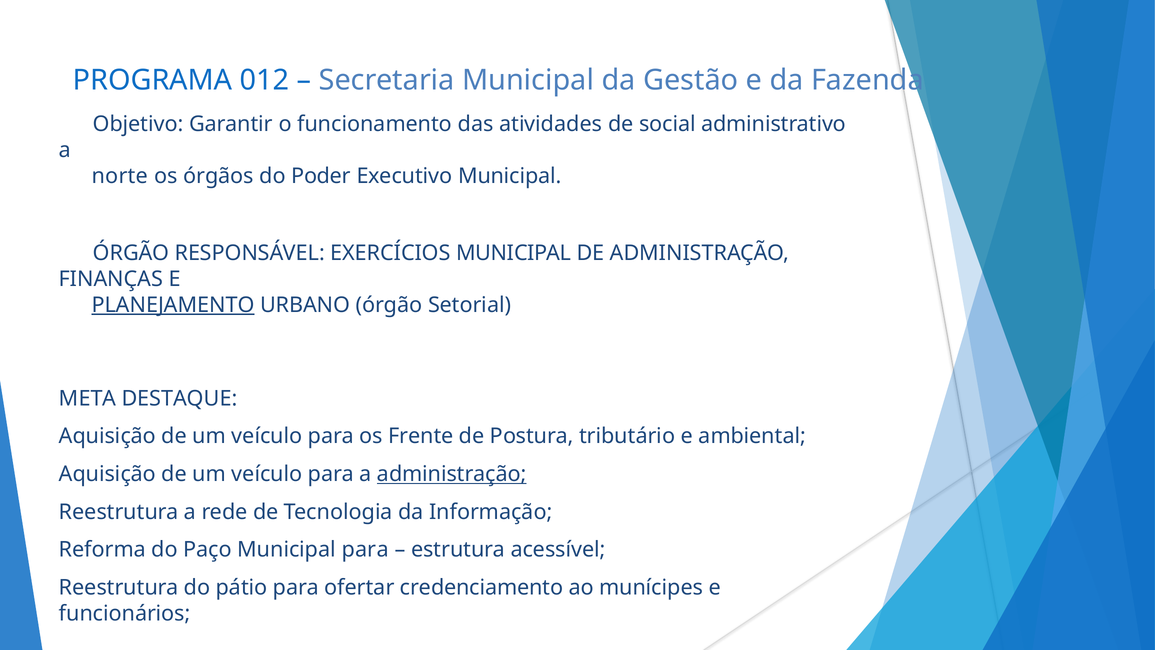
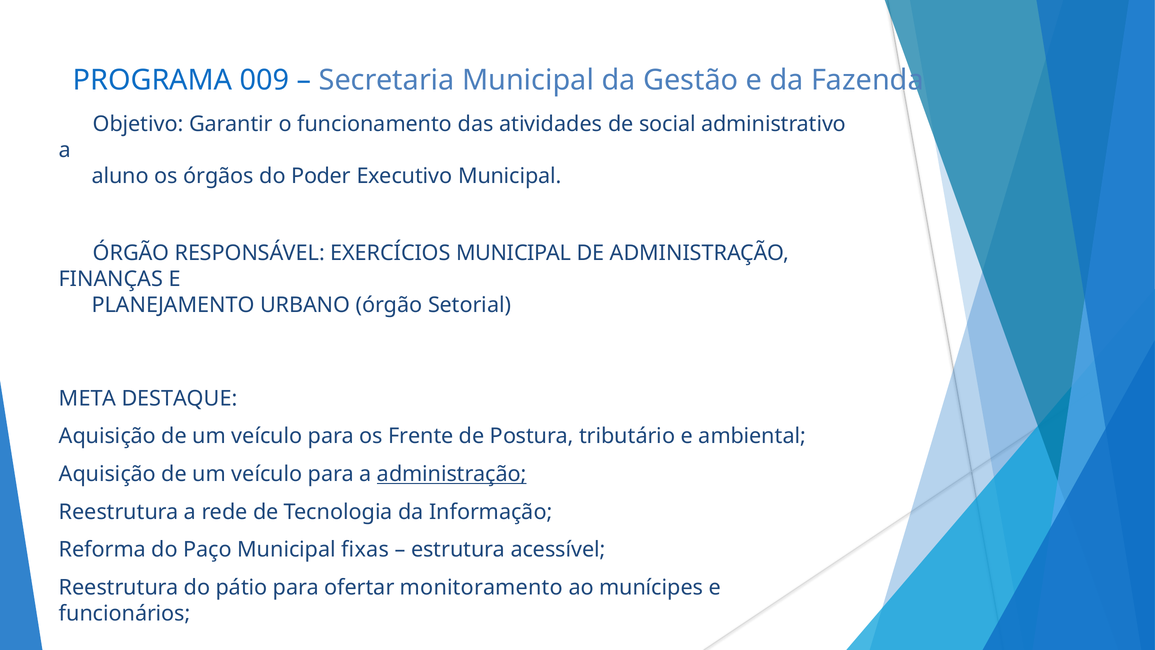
012: 012 -> 009
norte: norte -> aluno
PLANEJAMENTO underline: present -> none
Municipal para: para -> fixas
credenciamento: credenciamento -> monitoramento
